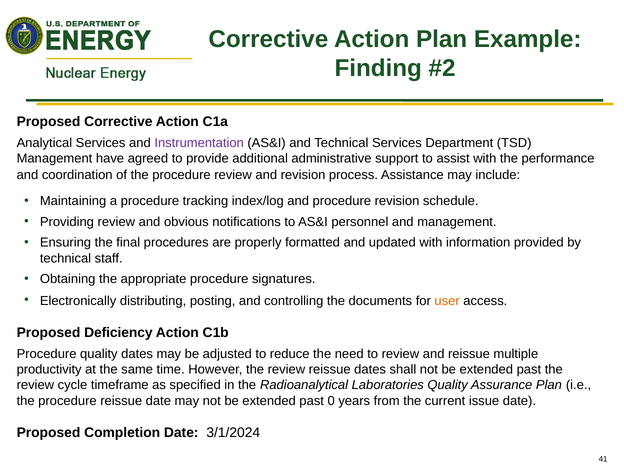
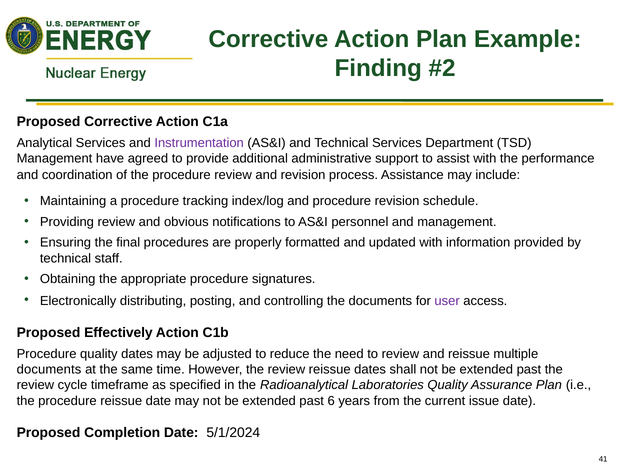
user colour: orange -> purple
Deficiency: Deficiency -> Effectively
productivity at (49, 370): productivity -> documents
0: 0 -> 6
3/1/2024: 3/1/2024 -> 5/1/2024
